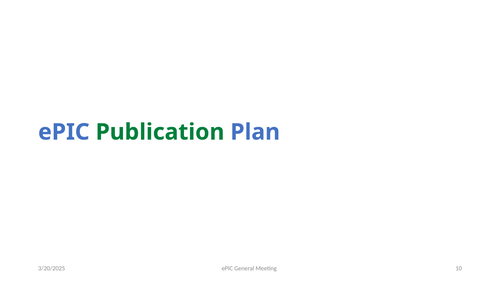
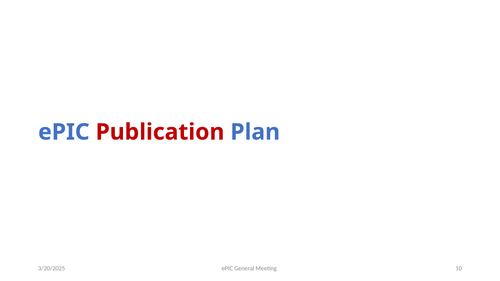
Publication colour: green -> red
